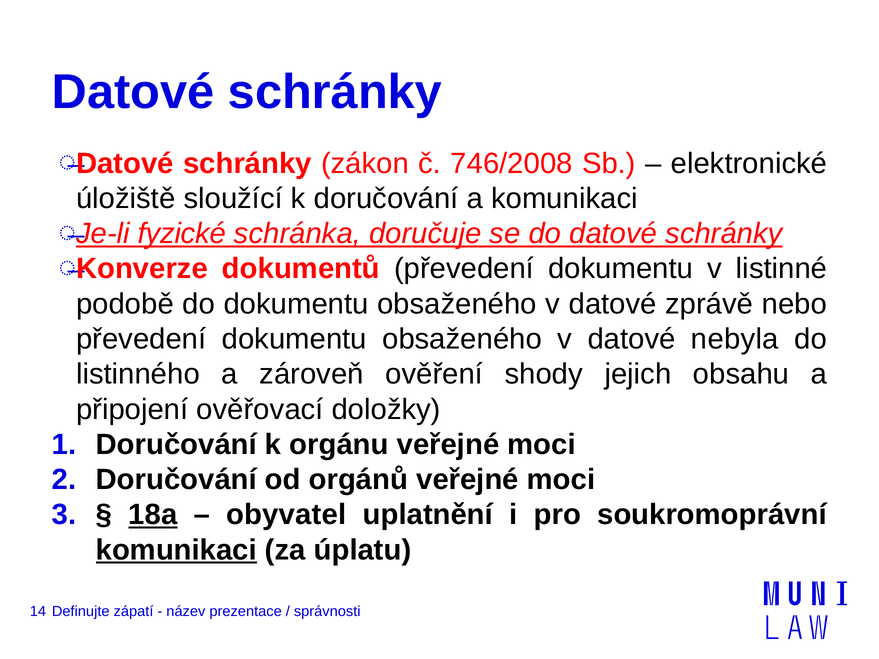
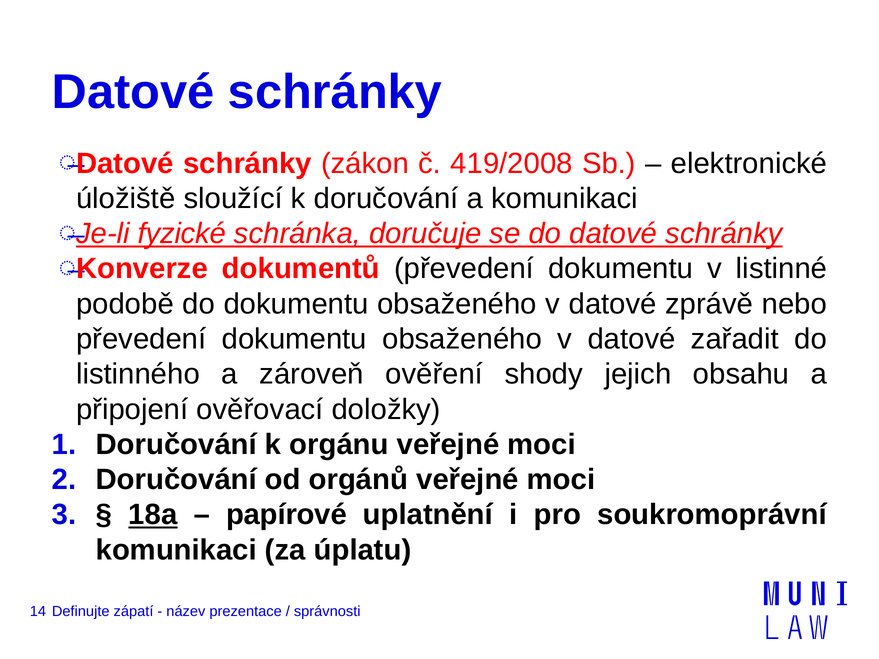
746/2008: 746/2008 -> 419/2008
nebyla: nebyla -> zařadit
obyvatel: obyvatel -> papírové
komunikaci at (176, 550) underline: present -> none
